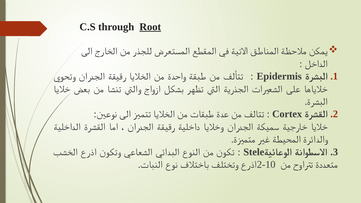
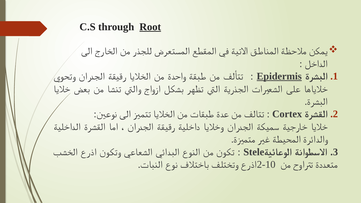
Epidermis underline: none -> present
